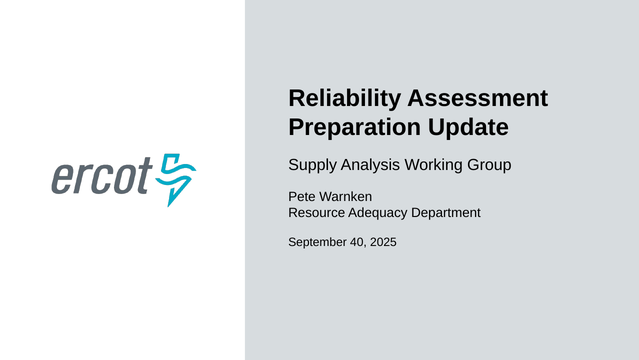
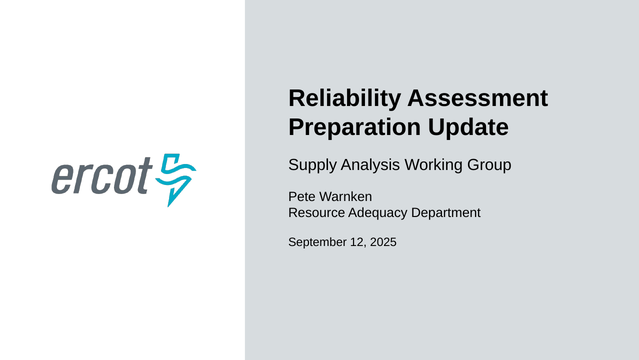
40: 40 -> 12
